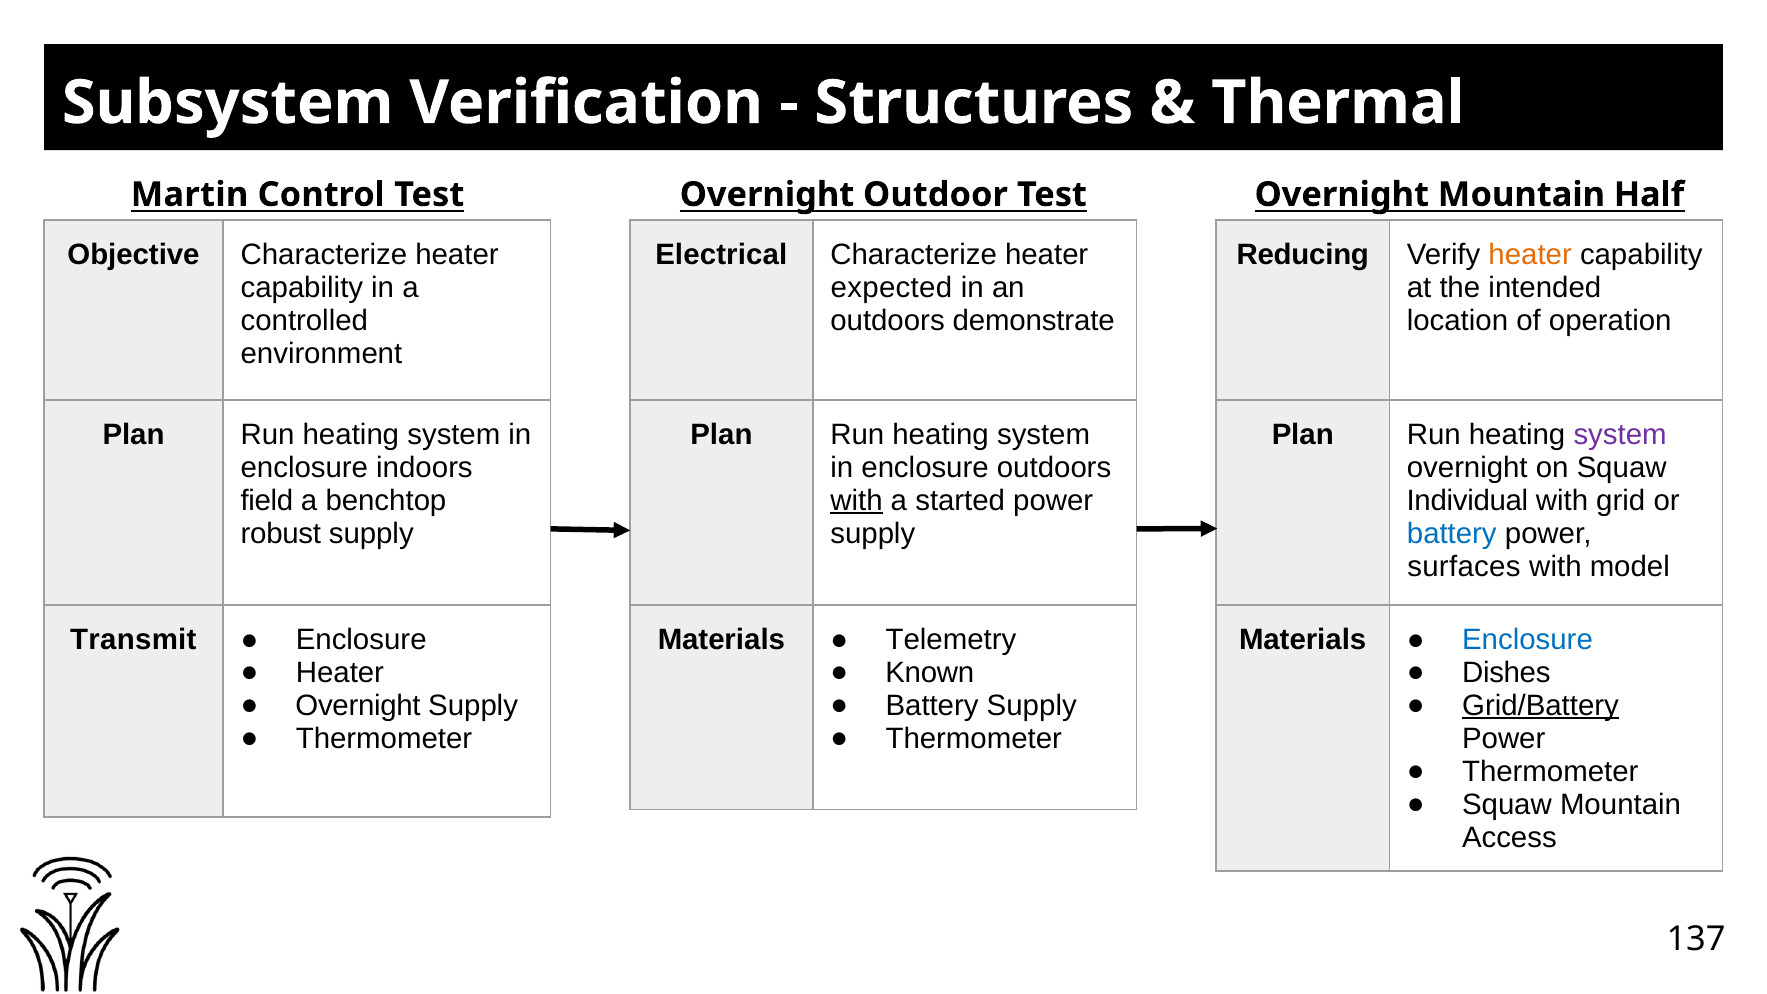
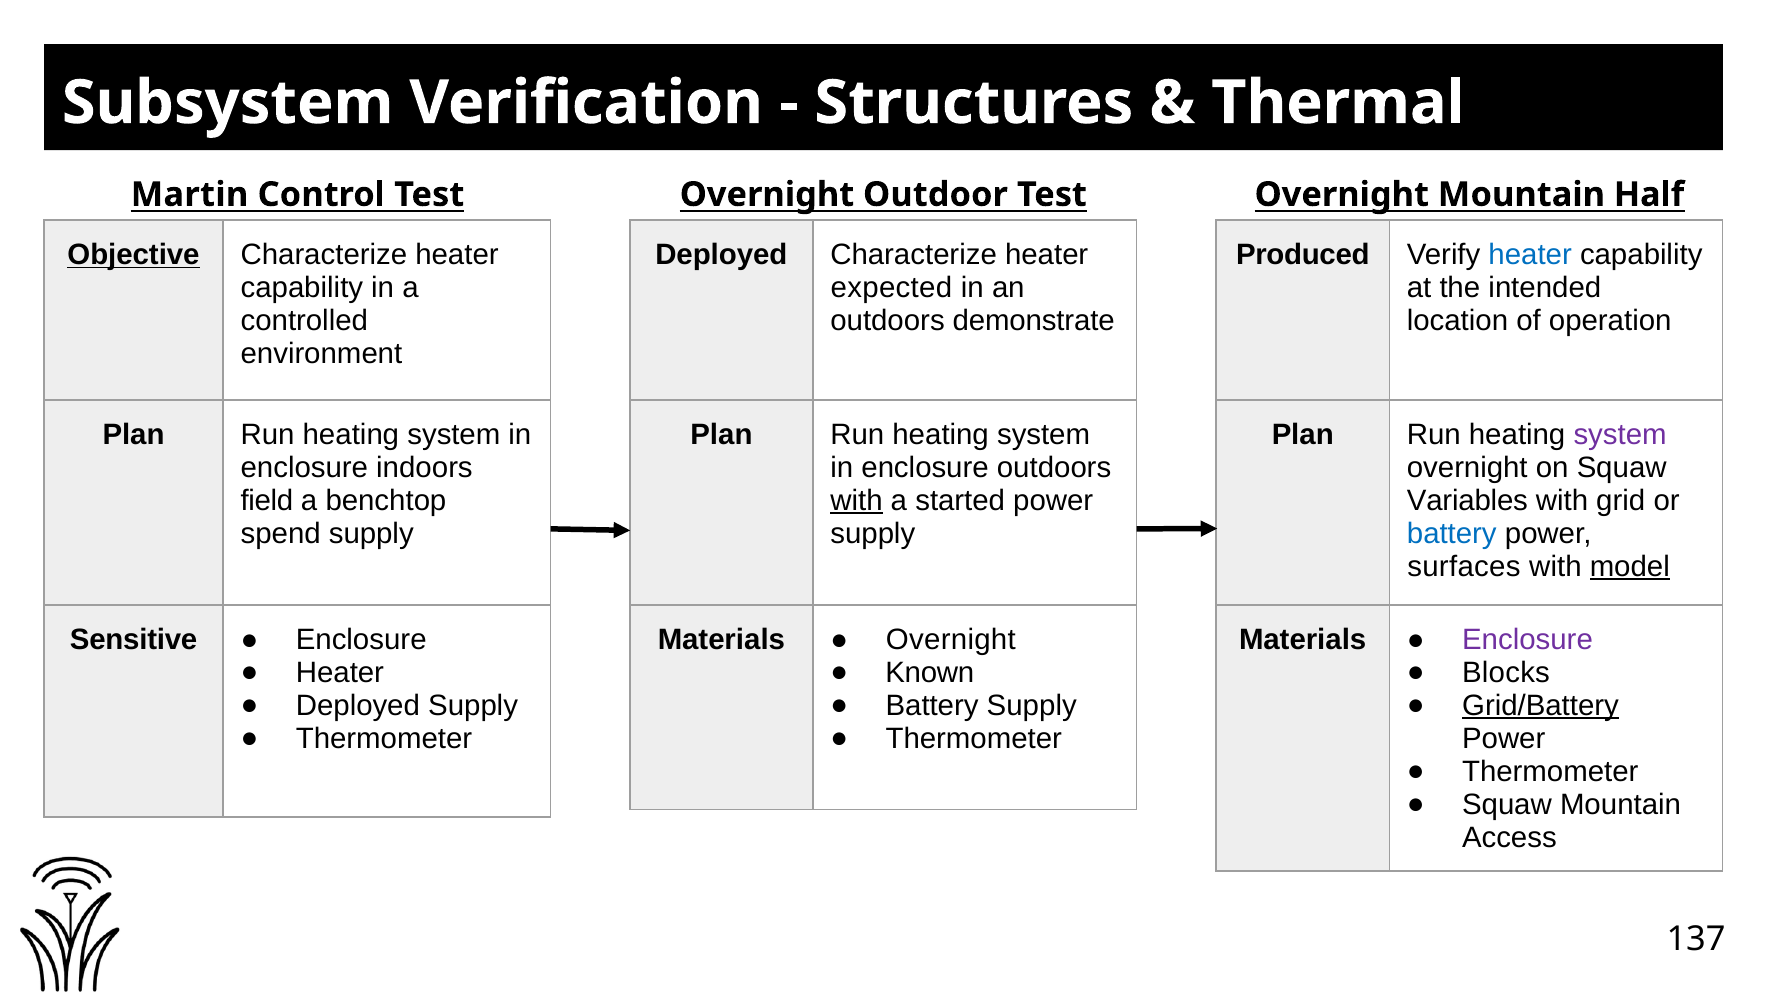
Objective underline: none -> present
Electrical at (721, 255): Electrical -> Deployed
Reducing: Reducing -> Produced
heater at (1530, 255) colour: orange -> blue
Individual: Individual -> Variables
robust: robust -> spend
model underline: none -> present
Transmit: Transmit -> Sensitive
Telemetry at (951, 639): Telemetry -> Overnight
Enclosure at (1528, 639) colour: blue -> purple
Dishes: Dishes -> Blocks
Overnight at (358, 705): Overnight -> Deployed
